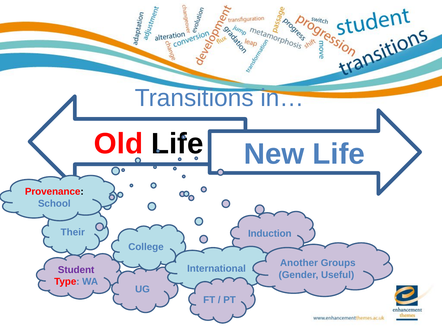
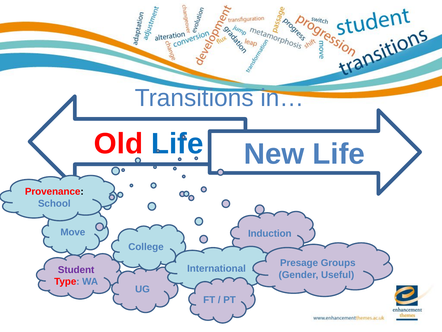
Life at (177, 143) colour: black -> blue
Their: Their -> Move
Another: Another -> Presage
